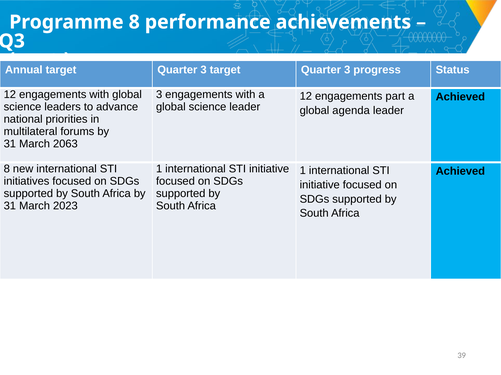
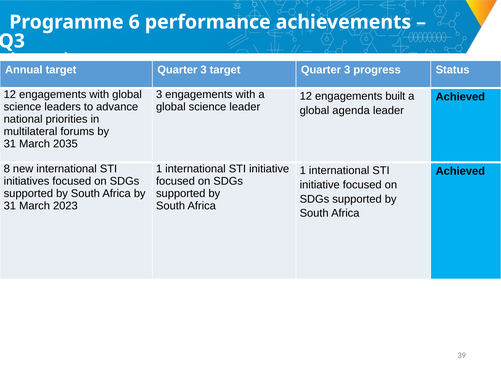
Programme 8: 8 -> 6
part: part -> built
2063: 2063 -> 2035
